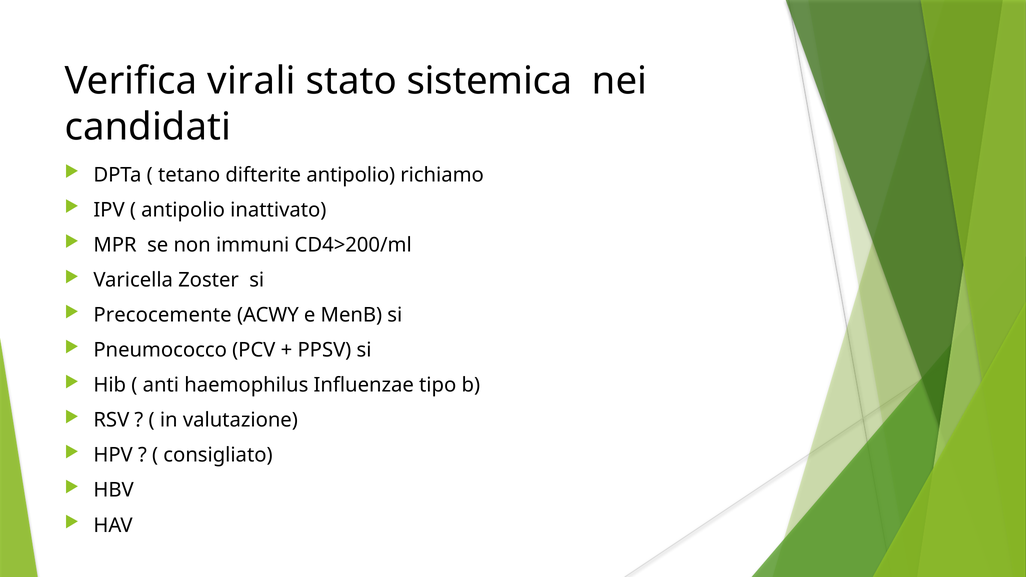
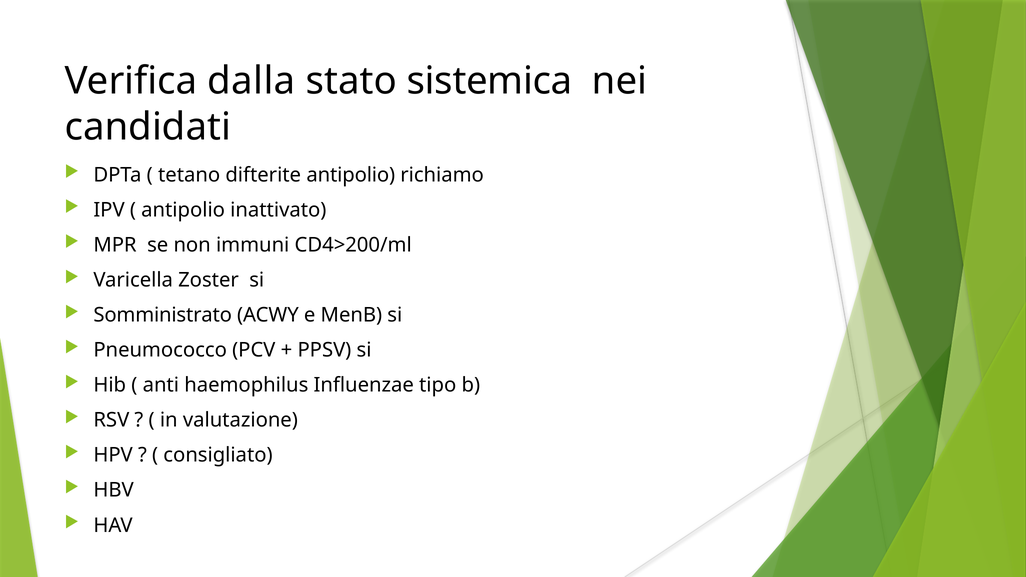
virali: virali -> dalla
Precocemente: Precocemente -> Somministrato
